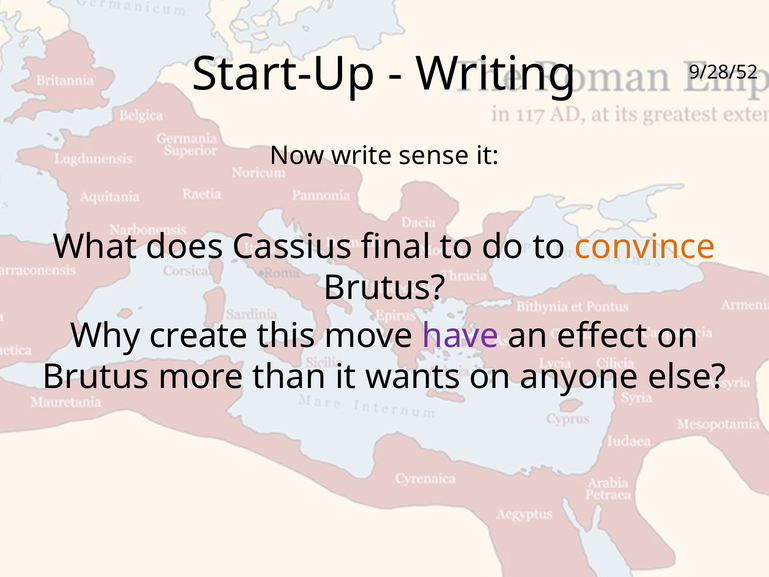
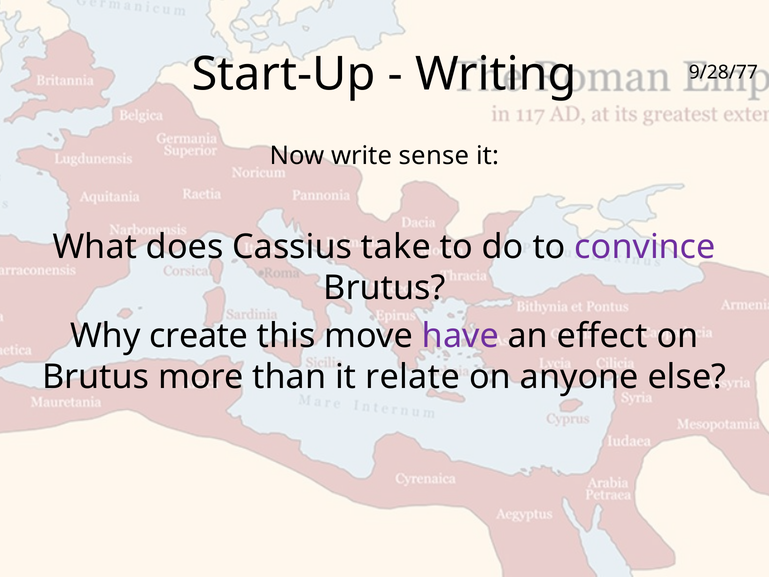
9/28/52: 9/28/52 -> 9/28/77
final: final -> take
convince colour: orange -> purple
wants: wants -> relate
